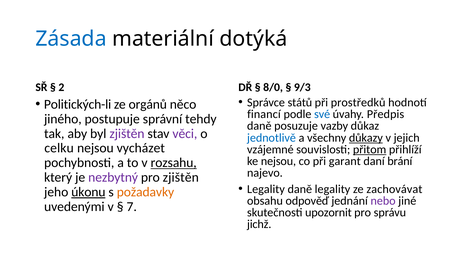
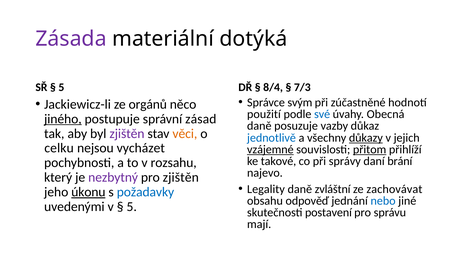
Zásada colour: blue -> purple
2 at (61, 87): 2 -> 5
8/0: 8/0 -> 8/4
9/3: 9/3 -> 7/3
států: států -> svým
prostředků: prostředků -> zúčastněné
Politických-li: Politických-li -> Jackiewicz-li
financí: financí -> použití
Předpis: Předpis -> Obecná
jiného underline: none -> present
tehdy: tehdy -> zásad
věci colour: purple -> orange
vzájemné underline: none -> present
ke nejsou: nejsou -> takové
garant: garant -> správy
rozsahu underline: present -> none
daně legality: legality -> zvláštní
požadavky colour: orange -> blue
nebo colour: purple -> blue
7 at (132, 207): 7 -> 5
upozornit: upozornit -> postavení
jichž: jichž -> mají
